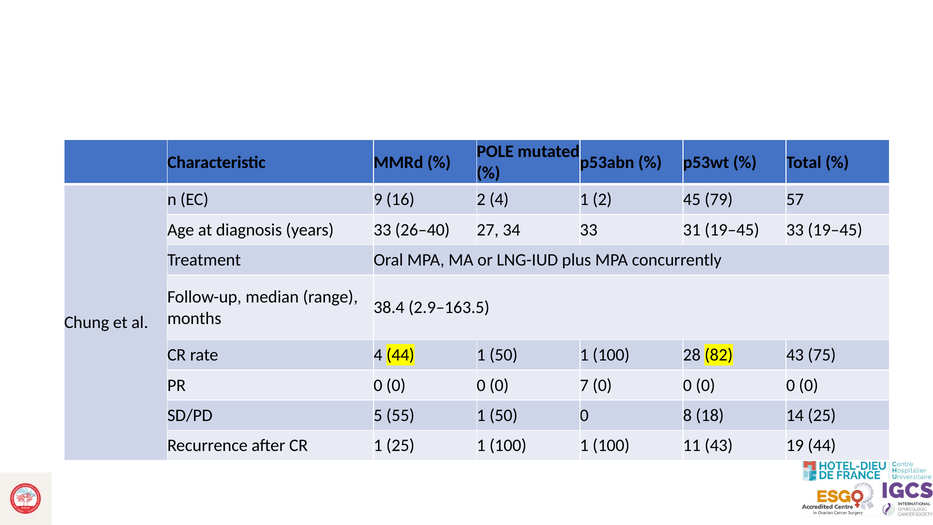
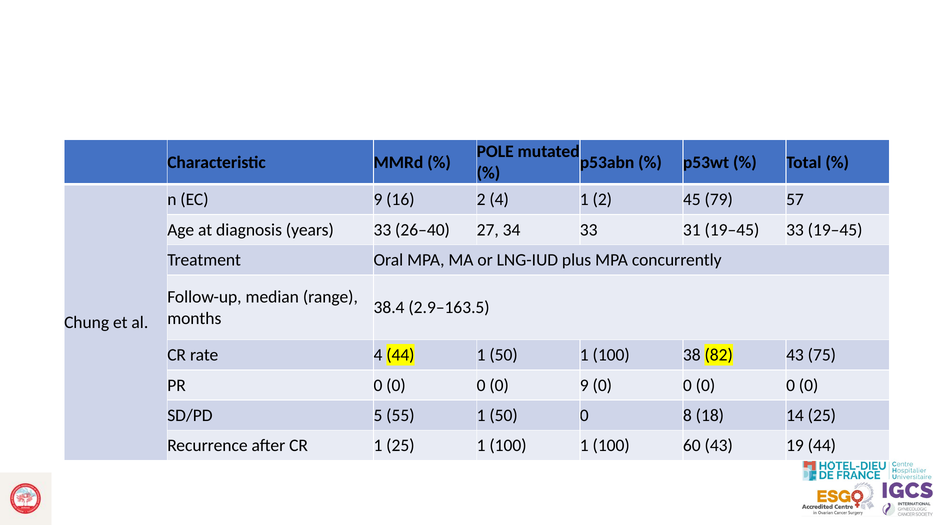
28: 28 -> 38
0 7: 7 -> 9
11: 11 -> 60
